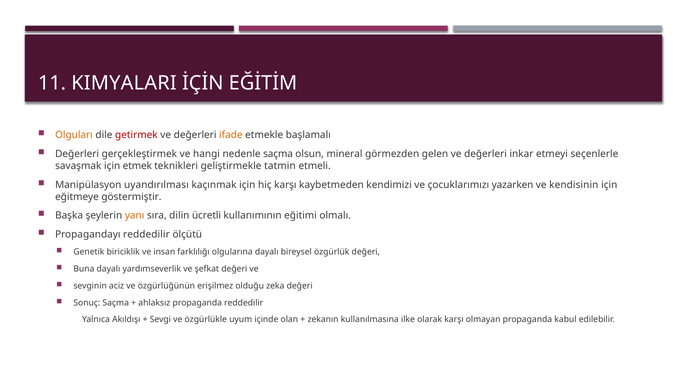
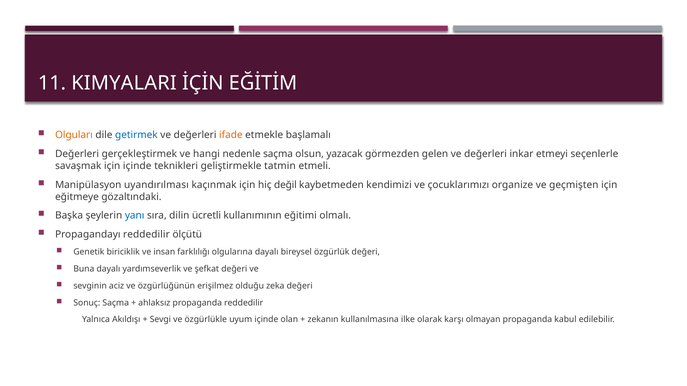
getirmek colour: red -> blue
mineral: mineral -> yazacak
için etmek: etmek -> içinde
hiç karşı: karşı -> değil
yazarken: yazarken -> organize
kendisinin: kendisinin -> geçmişten
göstermiştir: göstermiştir -> gözaltındaki
yanı colour: orange -> blue
